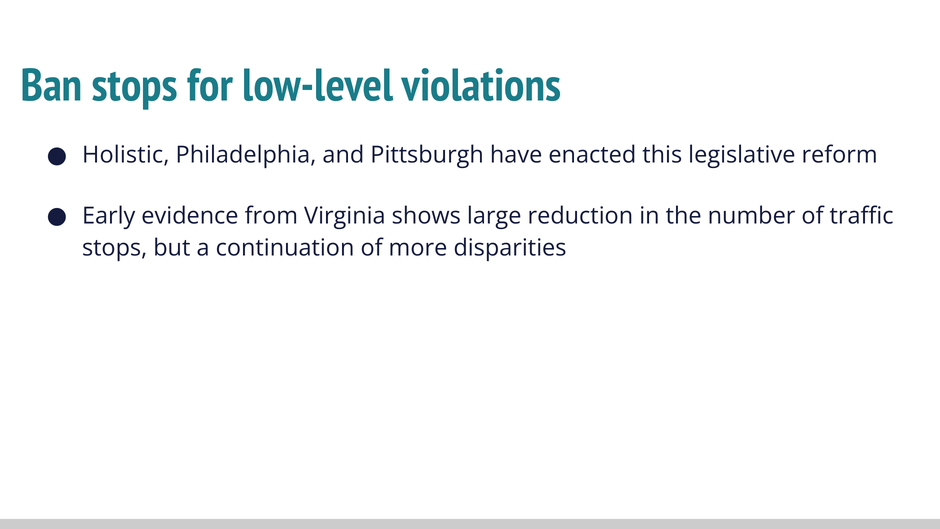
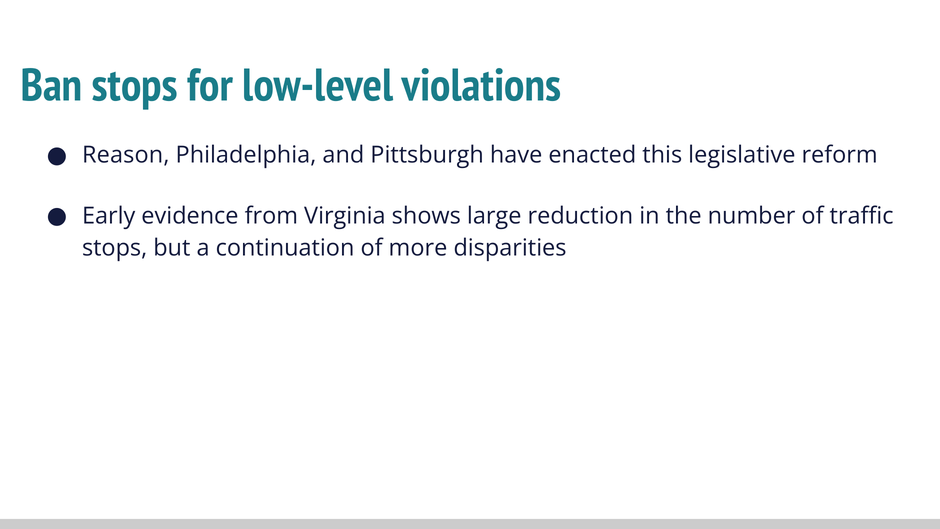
Holistic: Holistic -> Reason
